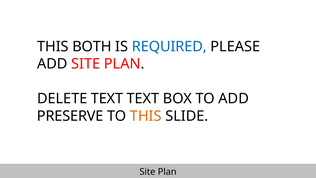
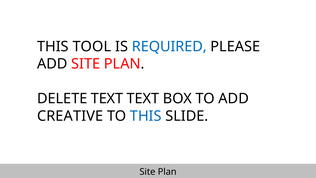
BOTH: BOTH -> TOOL
PRESERVE: PRESERVE -> CREATIVE
THIS at (146, 116) colour: orange -> blue
